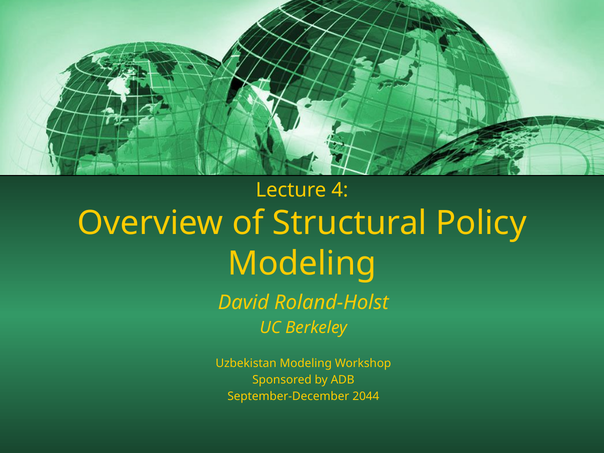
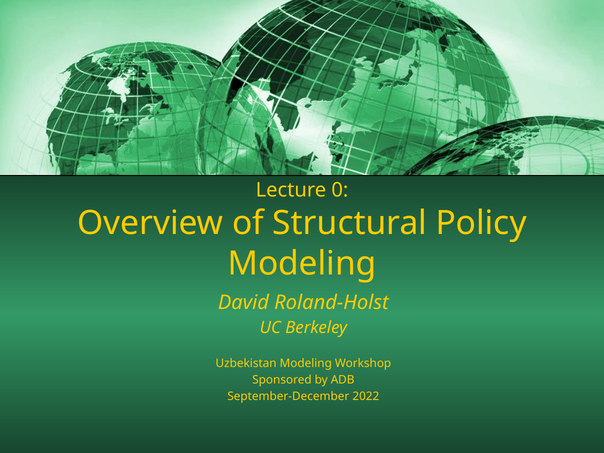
4: 4 -> 0
2044: 2044 -> 2022
